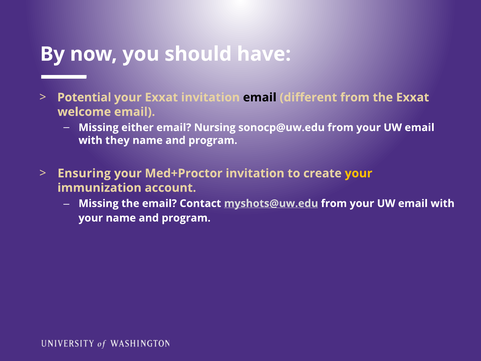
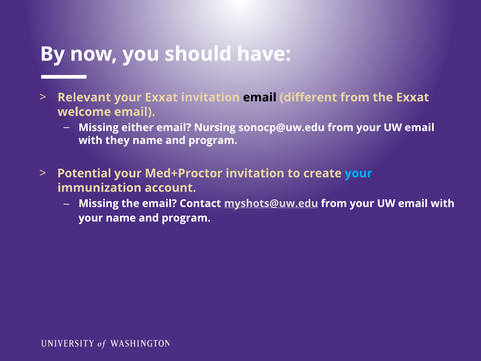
Potential: Potential -> Relevant
Ensuring: Ensuring -> Potential
your at (359, 173) colour: yellow -> light blue
